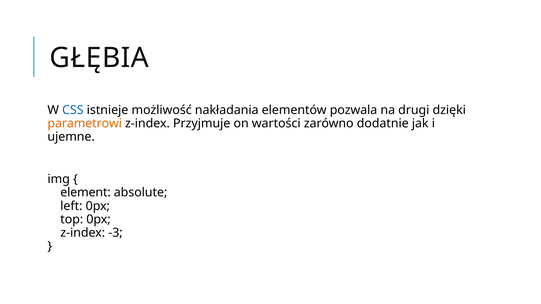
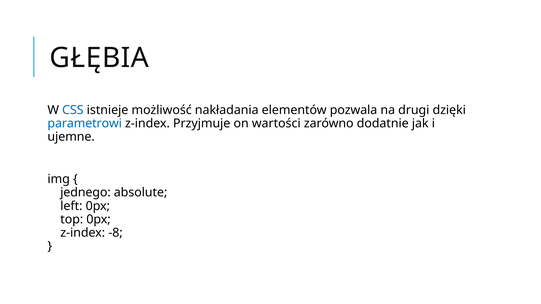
parametrowi colour: orange -> blue
element: element -> jednego
-3: -3 -> -8
